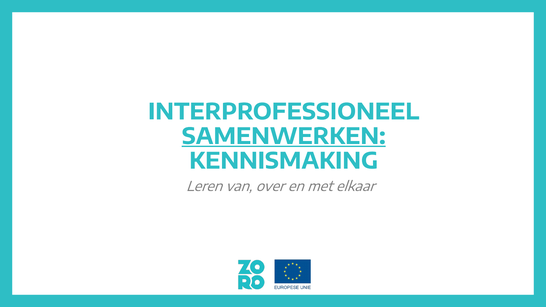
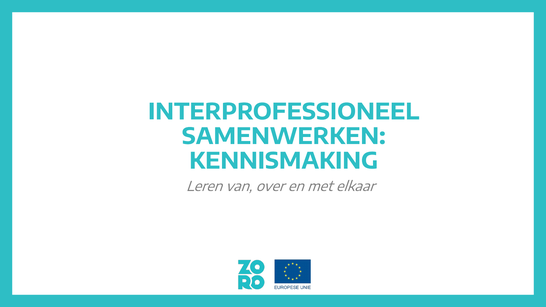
SAMENWERKEN underline: present -> none
